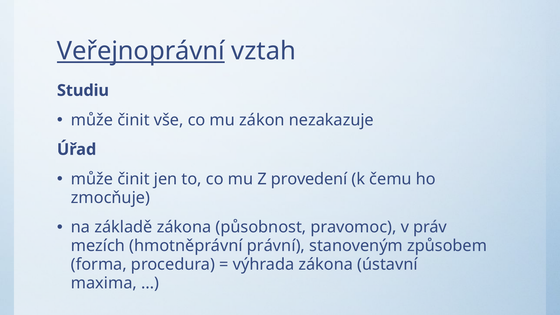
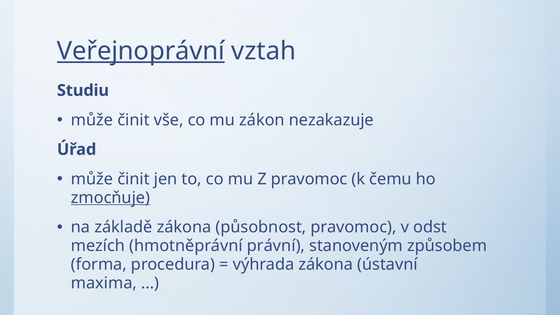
Z provedení: provedení -> pravomoc
zmocňuje underline: none -> present
práv: práv -> odst
